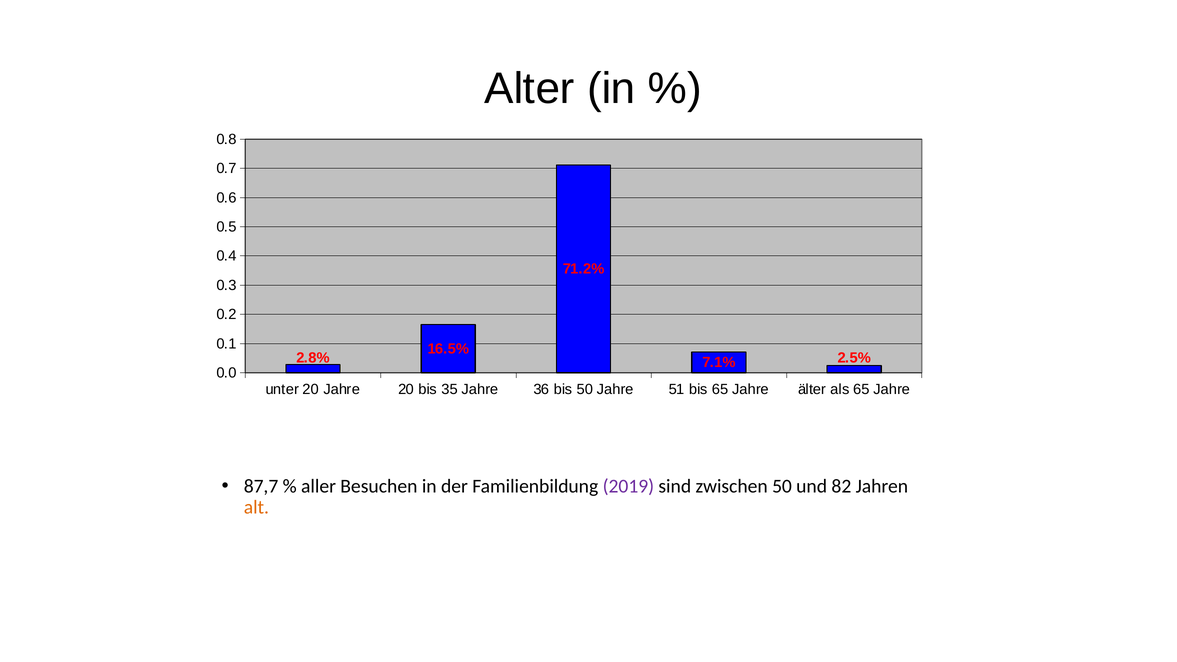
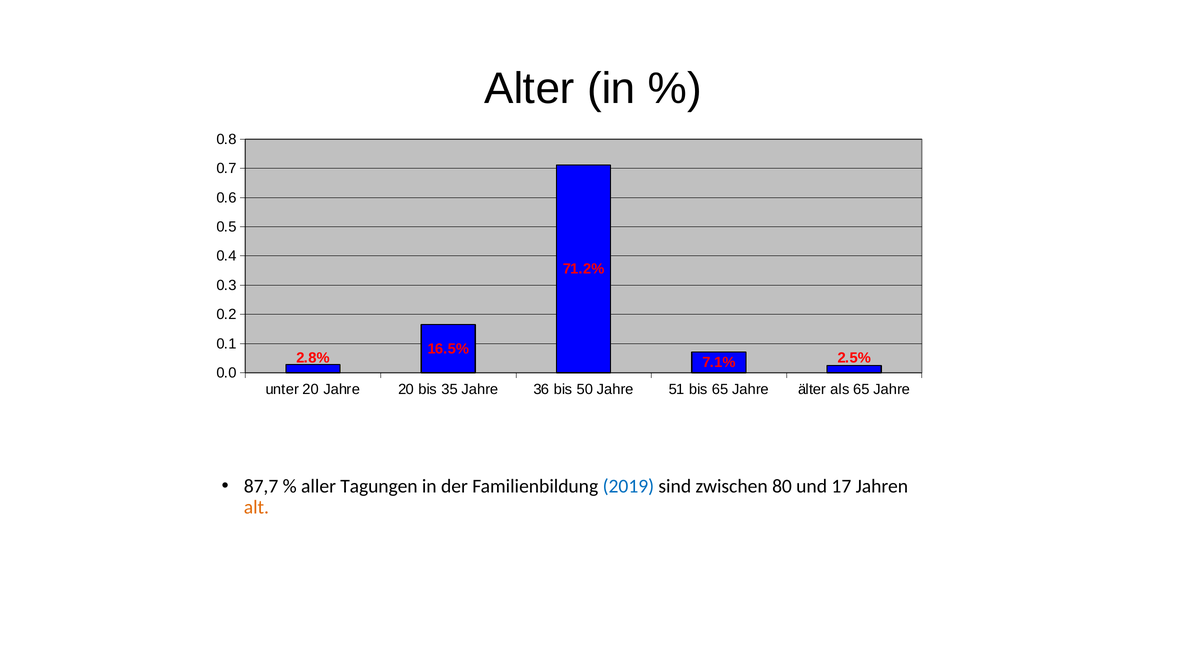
Besuchen: Besuchen -> Tagungen
2019 colour: purple -> blue
zwischen 50: 50 -> 80
82: 82 -> 17
